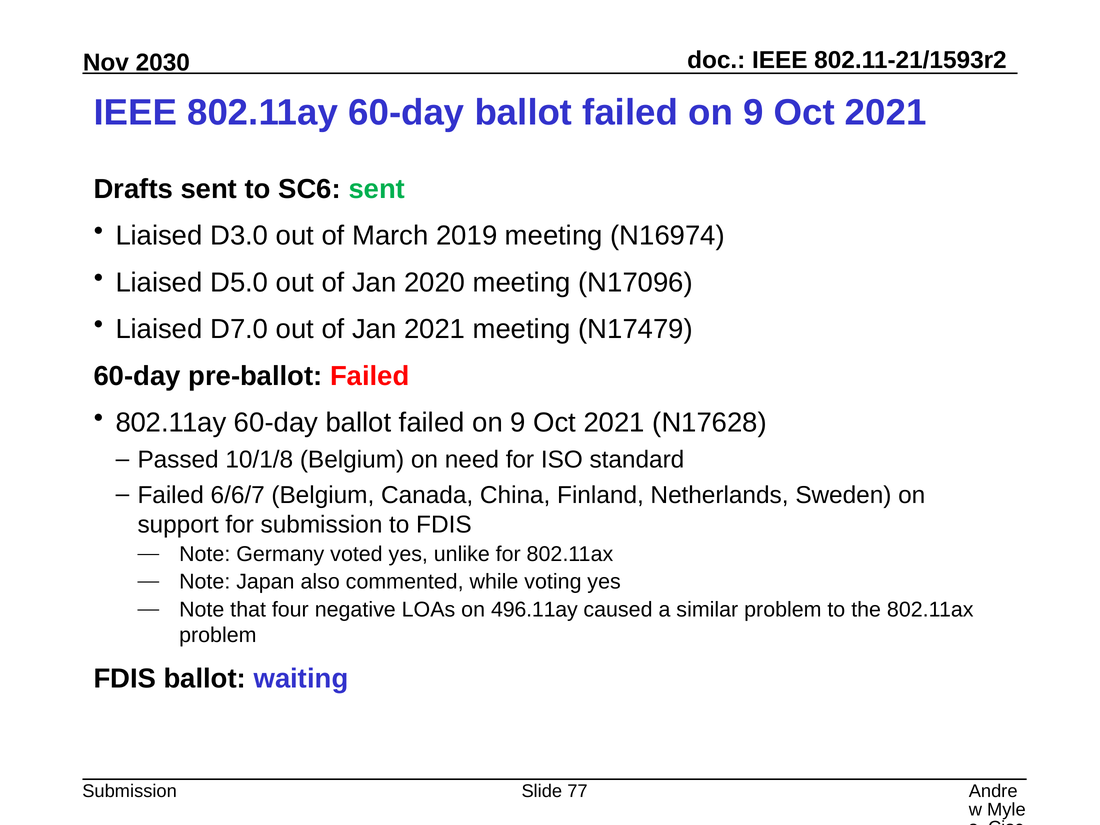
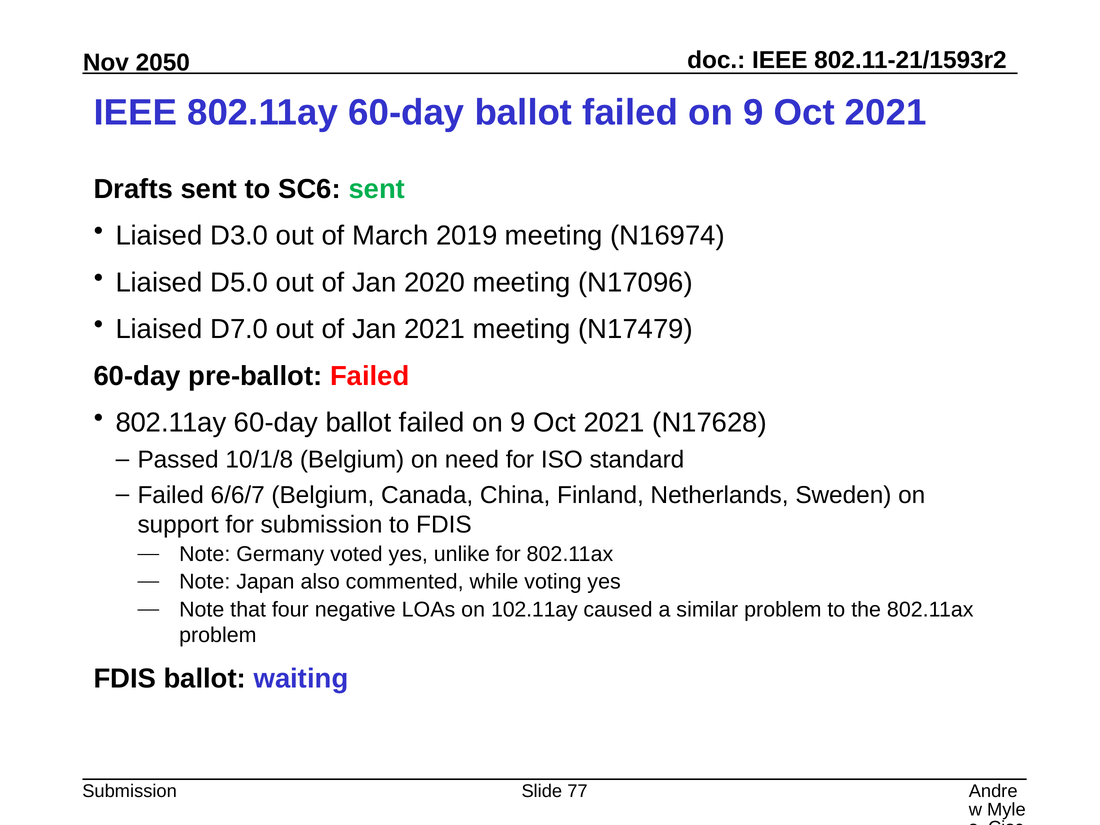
2030: 2030 -> 2050
496.11ay: 496.11ay -> 102.11ay
